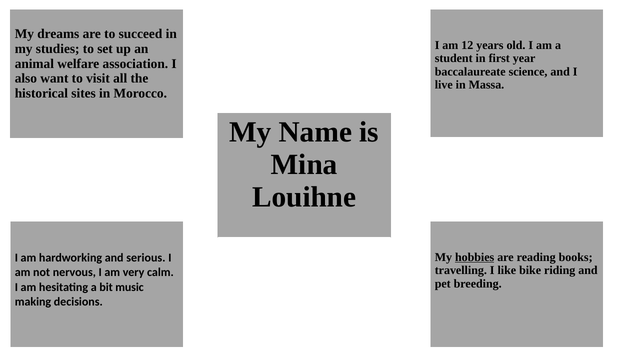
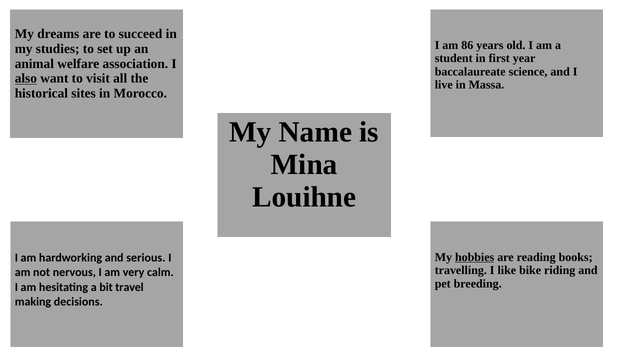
12: 12 -> 86
also underline: none -> present
music: music -> travel
